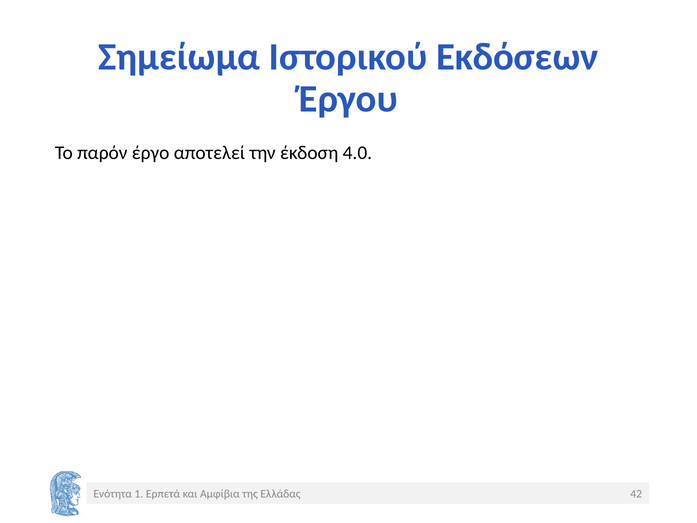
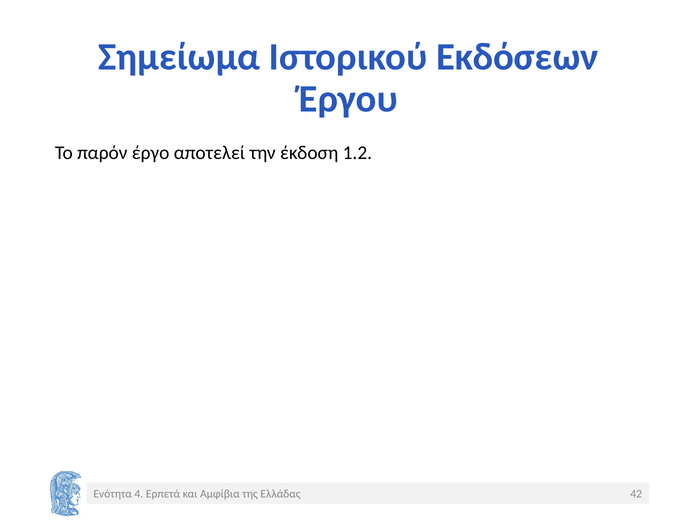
4.0: 4.0 -> 1.2
1: 1 -> 4
